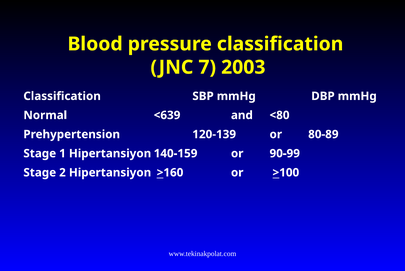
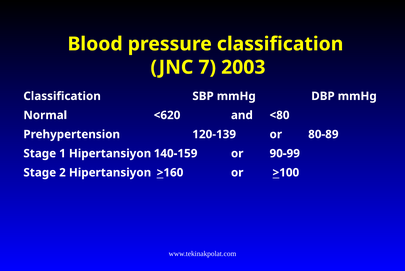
<639: <639 -> <620
